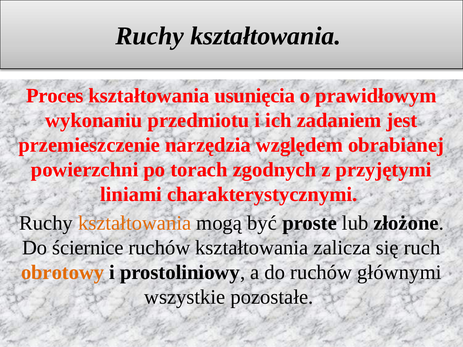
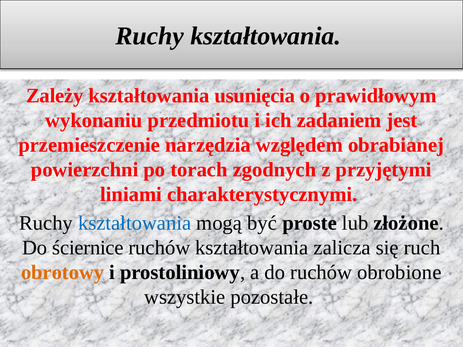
Proces: Proces -> Zależy
kształtowania at (135, 223) colour: orange -> blue
głównymi: głównymi -> obrobione
